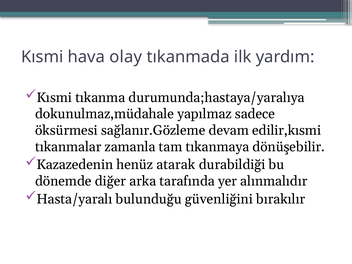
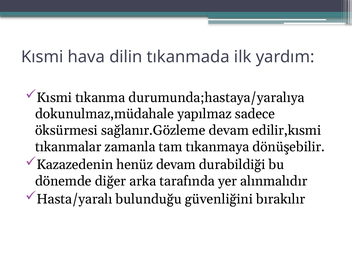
olay: olay -> dilin
henüz atarak: atarak -> devam
